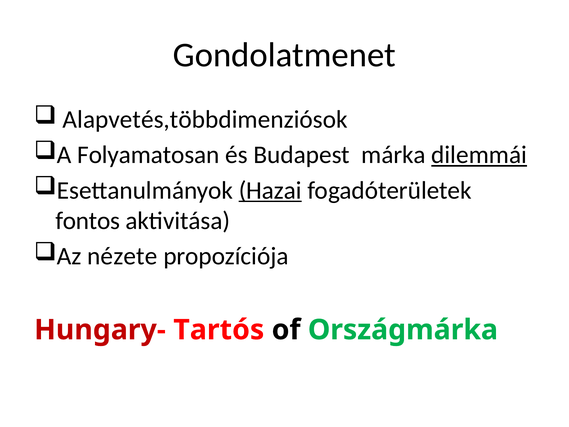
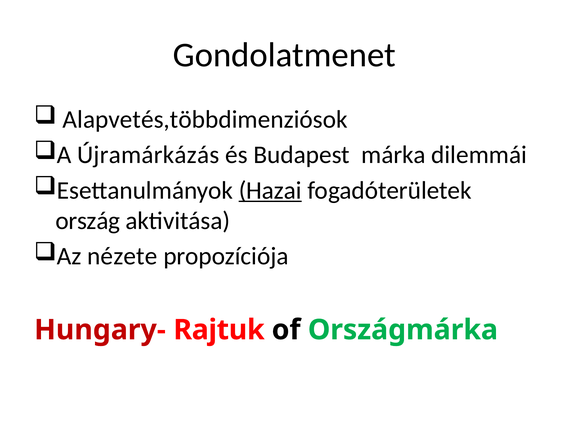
Folyamatosan: Folyamatosan -> Újramárkázás
dilemmái underline: present -> none
fontos: fontos -> ország
Tartós: Tartós -> Rajtuk
